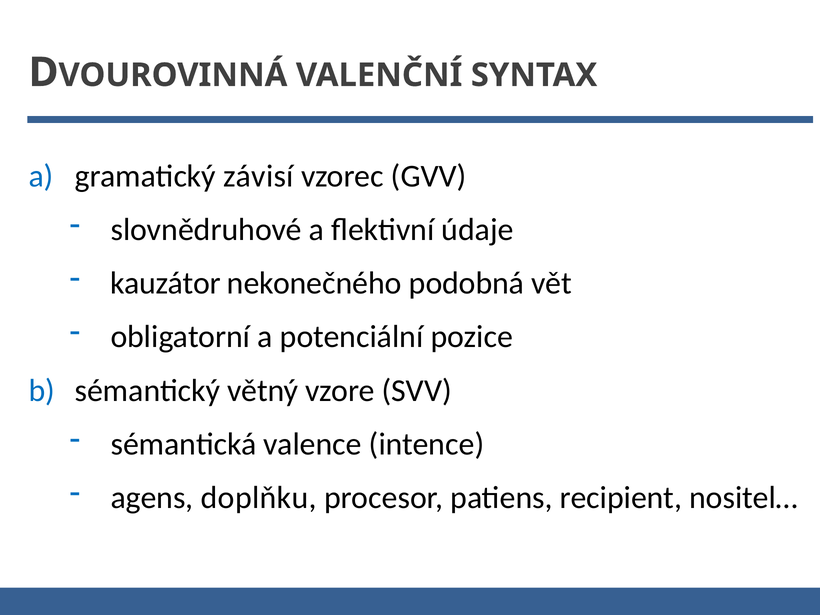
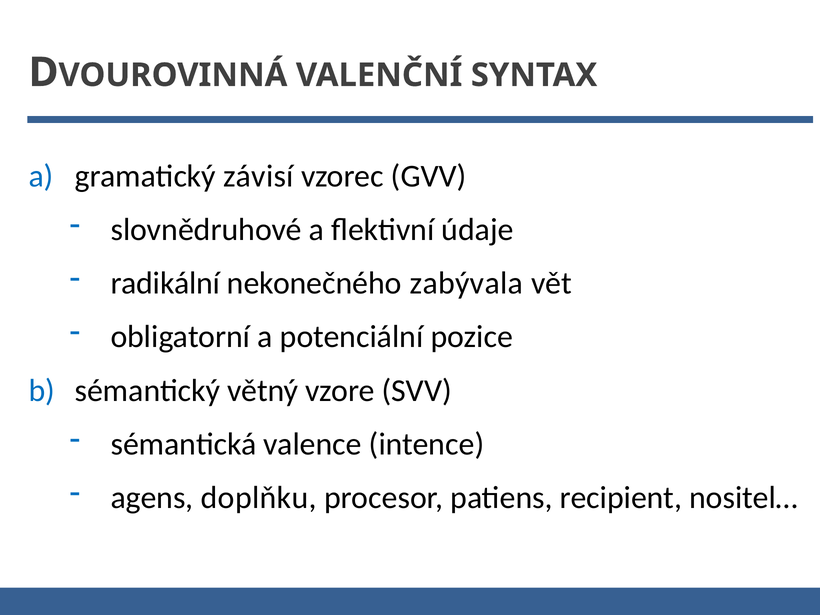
kauzátor: kauzátor -> radikální
podobná: podobná -> zabývala
